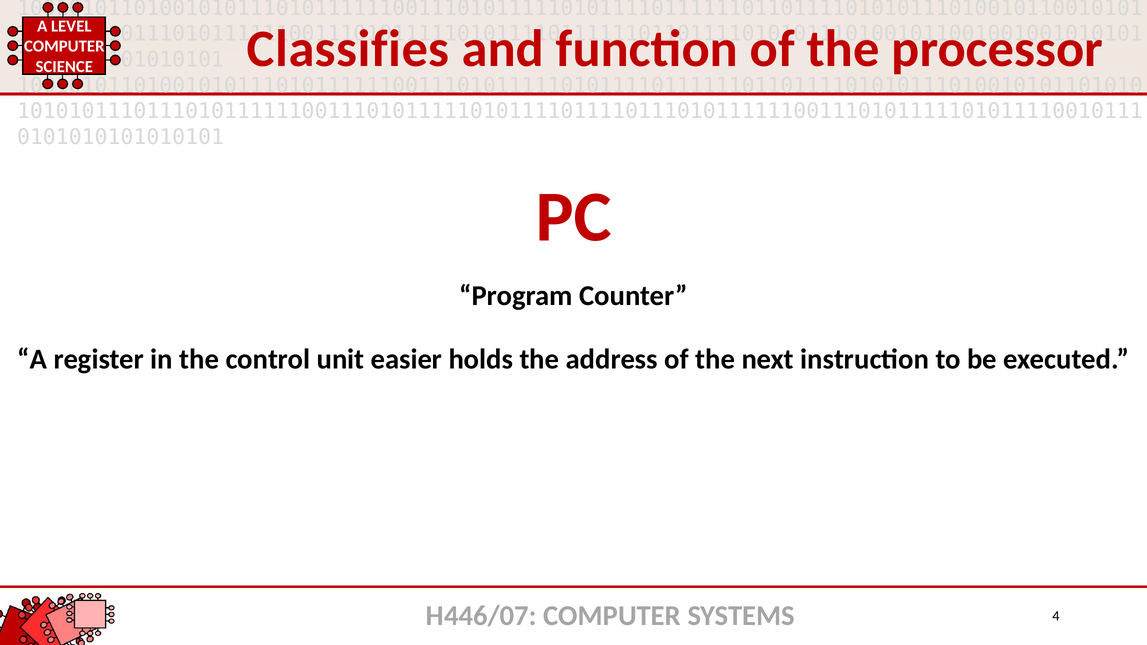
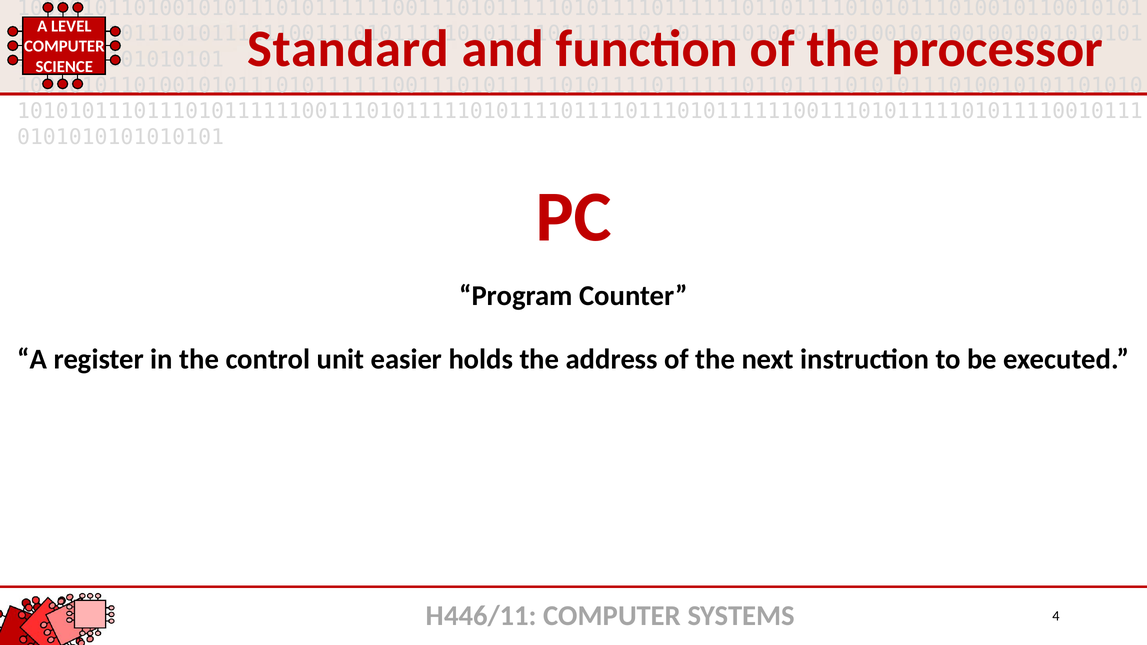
Classifies: Classifies -> Standard
H446/07: H446/07 -> H446/11
